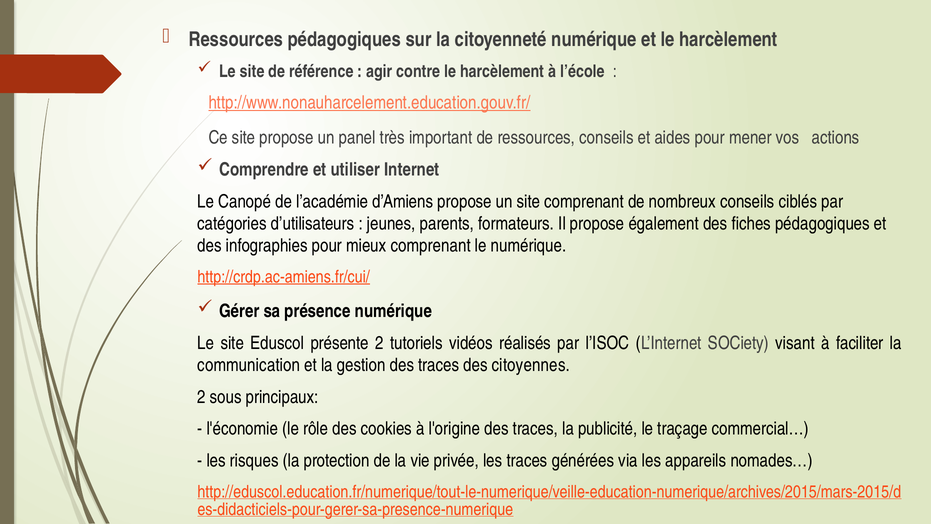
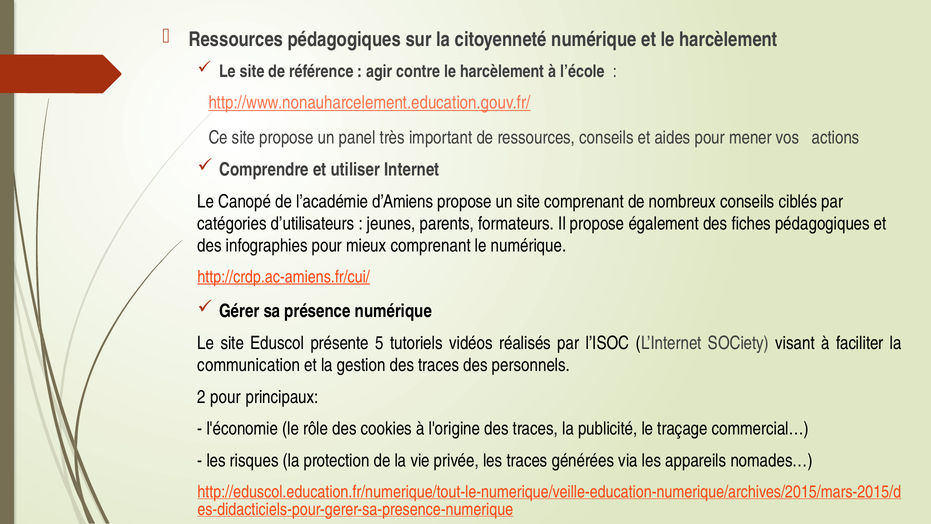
présente 2: 2 -> 5
citoyennes: citoyennes -> personnels
2 sous: sous -> pour
